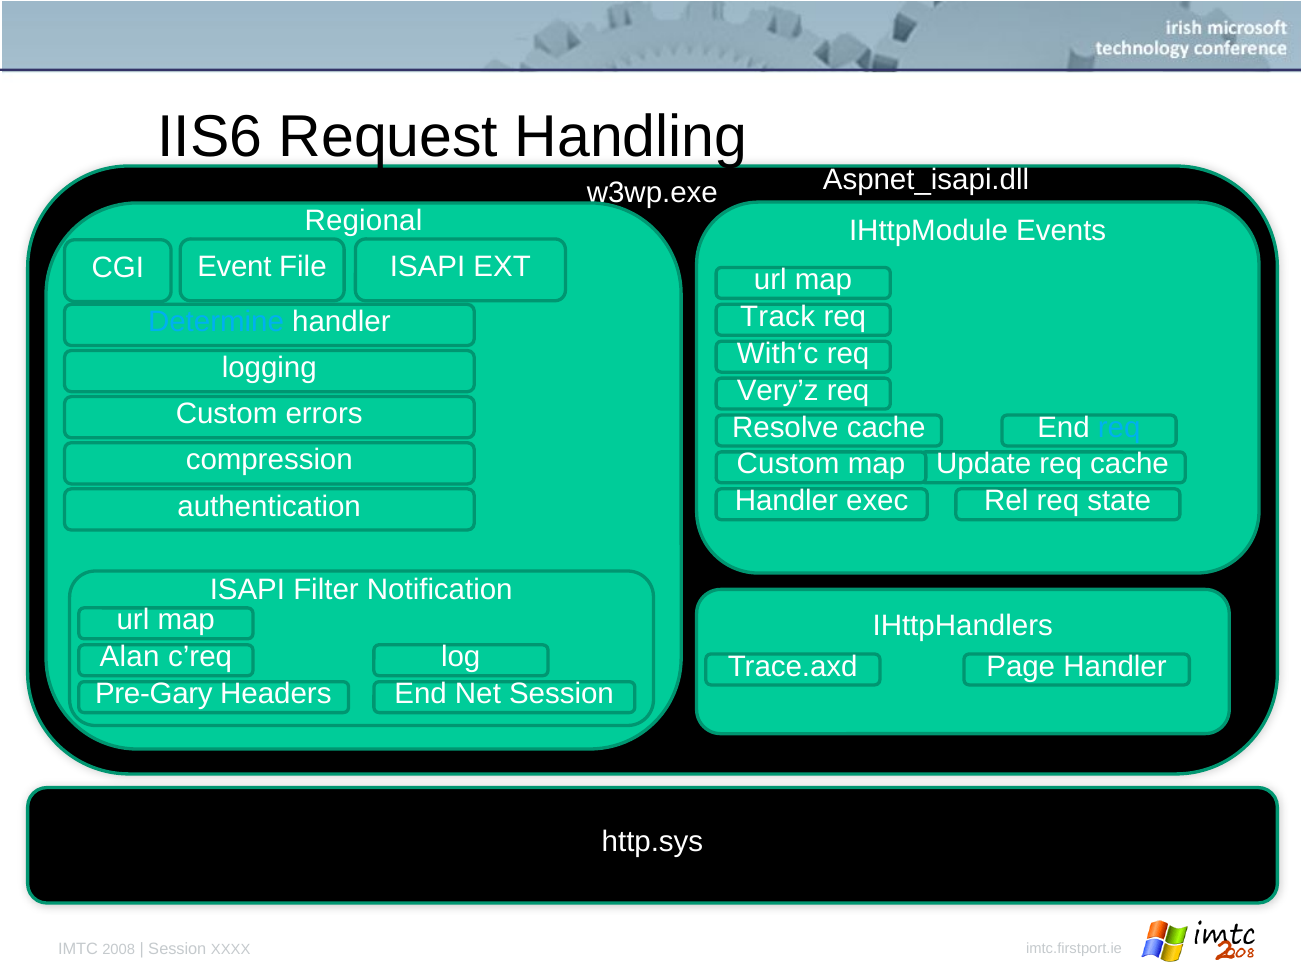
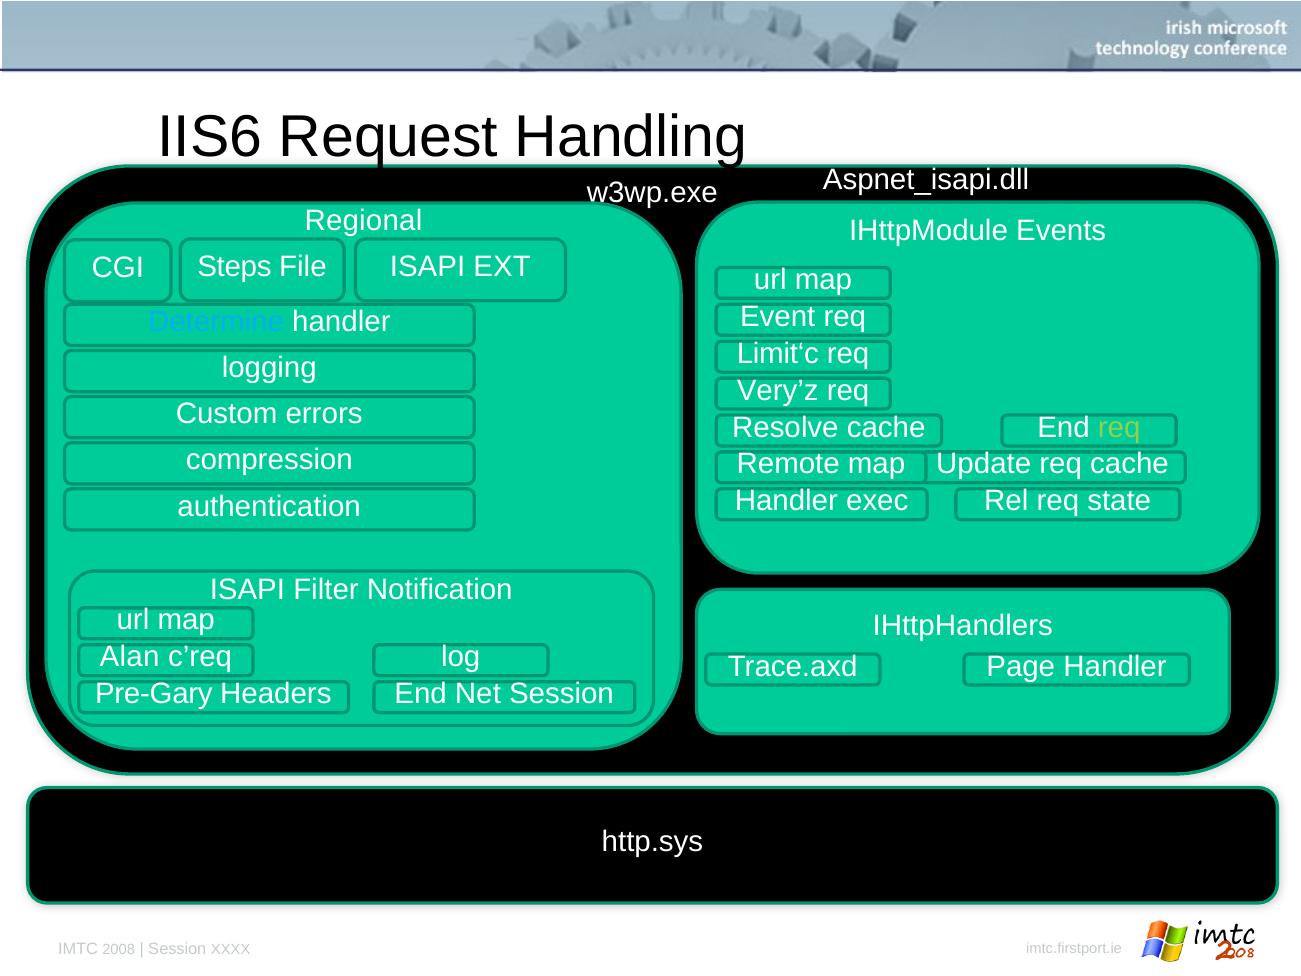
Event: Event -> Steps
Track: Track -> Event
With‘c: With‘c -> Limit‘c
req at (1119, 427) colour: light blue -> light green
Custom at (788, 464): Custom -> Remote
